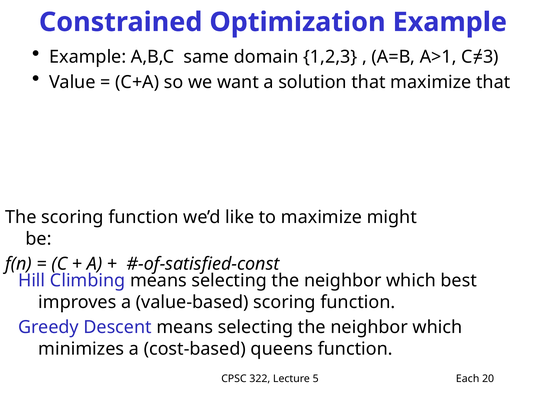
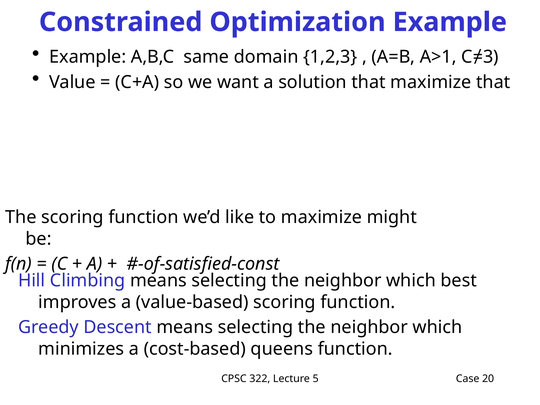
Each: Each -> Case
